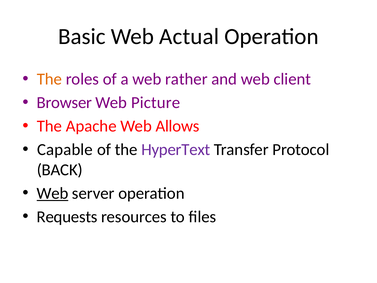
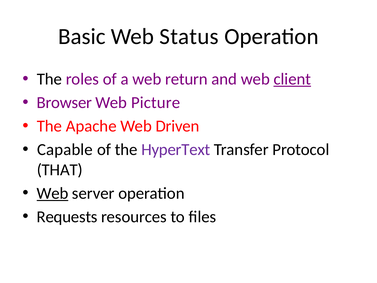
Actual: Actual -> Status
The at (49, 79) colour: orange -> black
rather: rather -> return
client underline: none -> present
Allows: Allows -> Driven
BACK: BACK -> THAT
